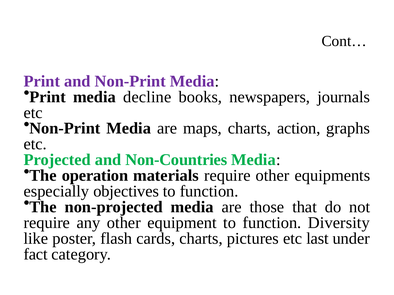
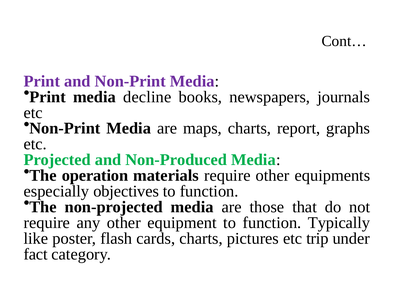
action: action -> report
Non-Countries: Non-Countries -> Non-Produced
Diversity: Diversity -> Typically
last: last -> trip
